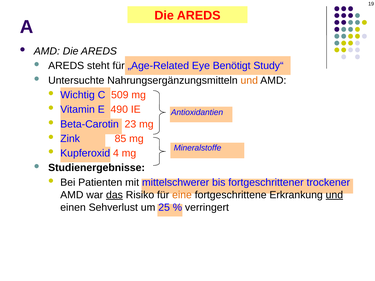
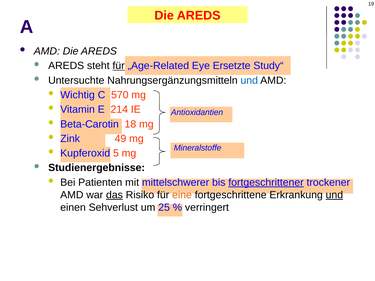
für at (119, 66) underline: none -> present
Benötigt: Benötigt -> Ersetzte
und at (249, 80) colour: orange -> blue
509: 509 -> 570
490: 490 -> 214
23: 23 -> 18
85: 85 -> 49
4: 4 -> 5
fortgeschrittener underline: none -> present
